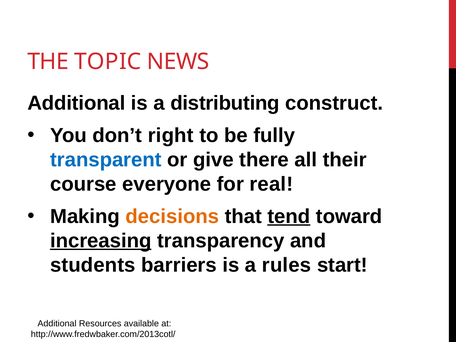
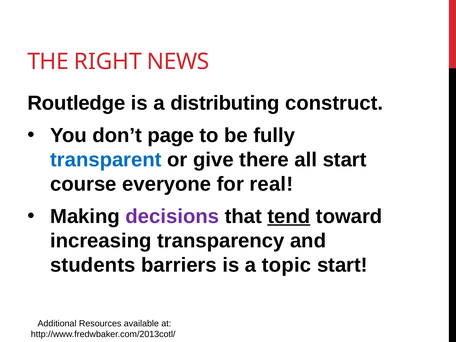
TOPIC: TOPIC -> RIGHT
Additional at (76, 103): Additional -> Routledge
right: right -> page
all their: their -> start
decisions colour: orange -> purple
increasing underline: present -> none
rules: rules -> topic
